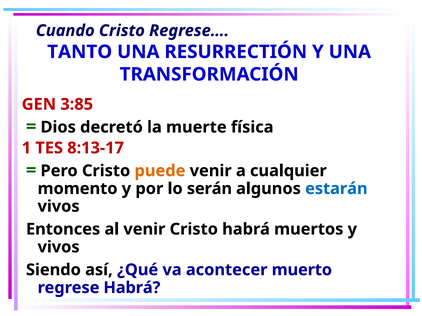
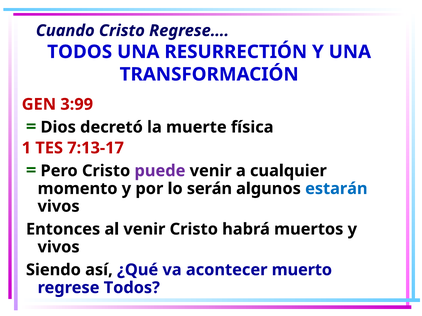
TANTO at (80, 52): TANTO -> TODOS
3:85: 3:85 -> 3:99
8:13-17: 8:13-17 -> 7:13-17
puede colour: orange -> purple
regrese Habrá: Habrá -> Todos
